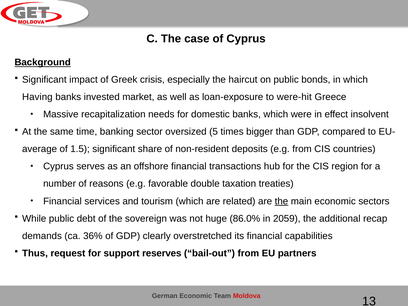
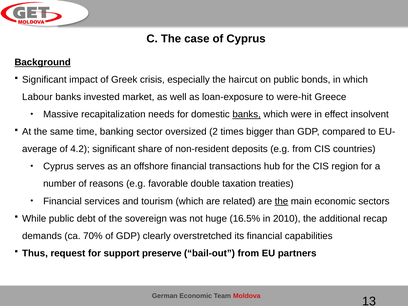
Having: Having -> Labour
banks at (247, 114) underline: none -> present
5: 5 -> 2
1.5: 1.5 -> 4.2
86.0%: 86.0% -> 16.5%
2059: 2059 -> 2010
36%: 36% -> 70%
reserves: reserves -> preserve
